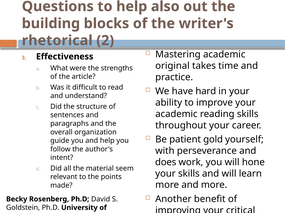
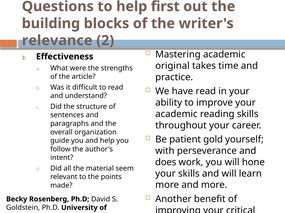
also: also -> first
rhetorical: rhetorical -> relevance
have hard: hard -> read
